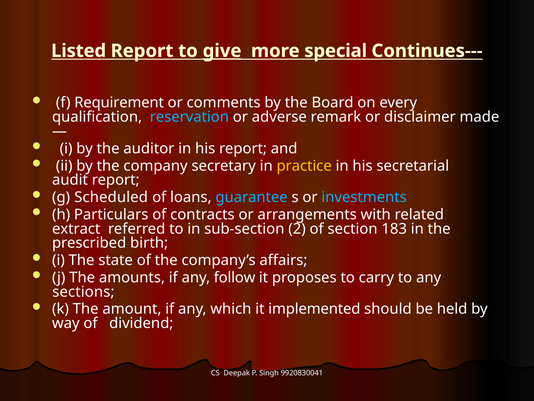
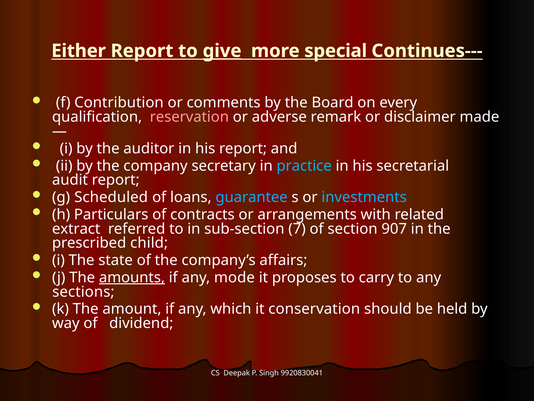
Listed: Listed -> Either
Requirement: Requirement -> Contribution
reservation colour: light blue -> pink
practice colour: yellow -> light blue
2: 2 -> 7
183: 183 -> 907
birth: birth -> child
amounts underline: none -> present
follow: follow -> mode
implemented: implemented -> conservation
